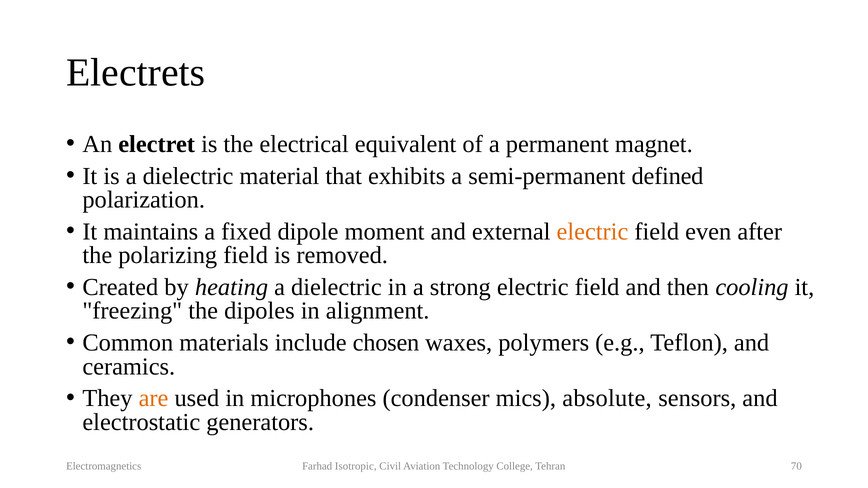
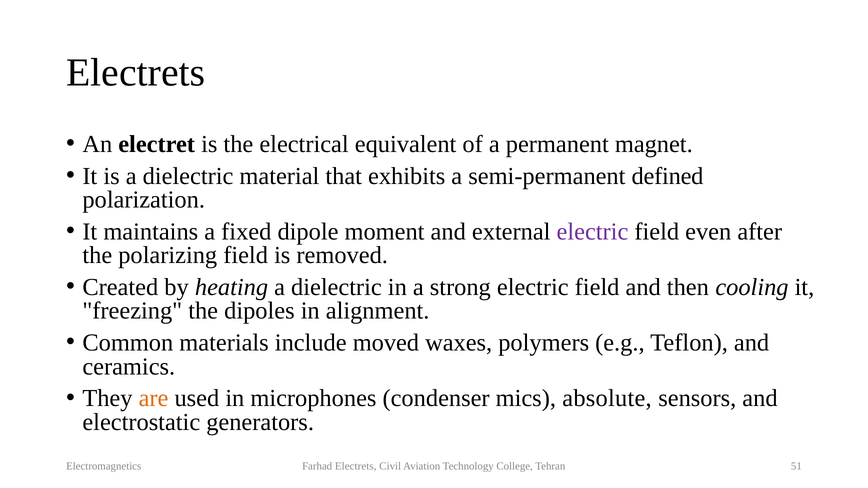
electric at (592, 232) colour: orange -> purple
chosen: chosen -> moved
Farhad Isotropic: Isotropic -> Electrets
70: 70 -> 51
